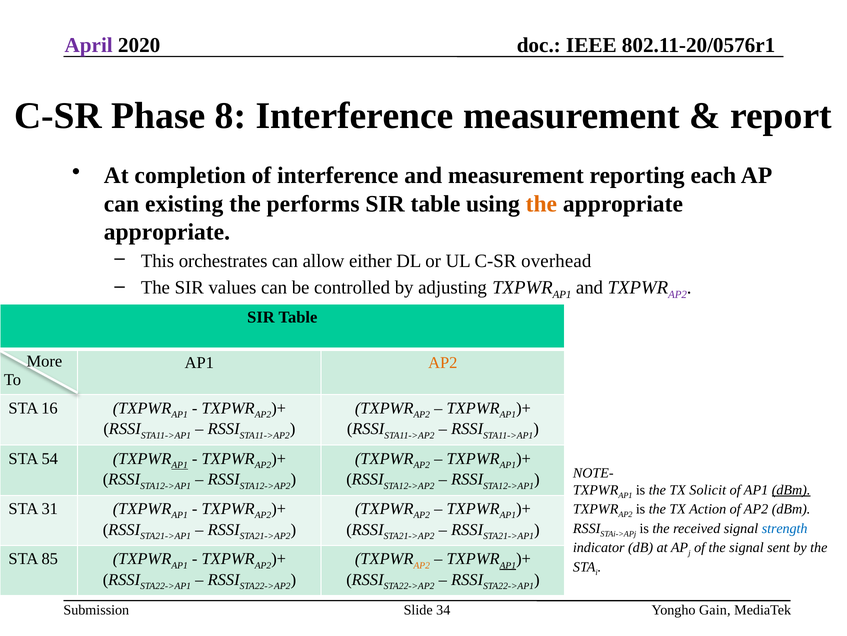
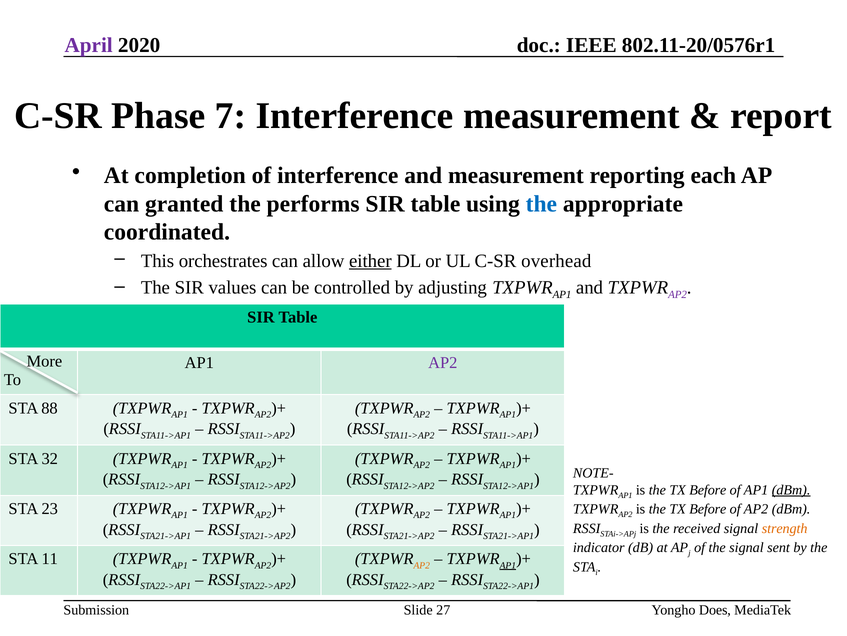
8: 8 -> 7
existing: existing -> granted
the at (541, 204) colour: orange -> blue
appropriate at (167, 232): appropriate -> coordinated
either underline: none -> present
AP2 at (443, 362) colour: orange -> purple
16: 16 -> 88
54: 54 -> 32
AP1 at (180, 465) underline: present -> none
Solicit at (708, 489): Solicit -> Before
31: 31 -> 23
Action at (708, 509): Action -> Before
strength colour: blue -> orange
85: 85 -> 11
Gain: Gain -> Does
34: 34 -> 27
